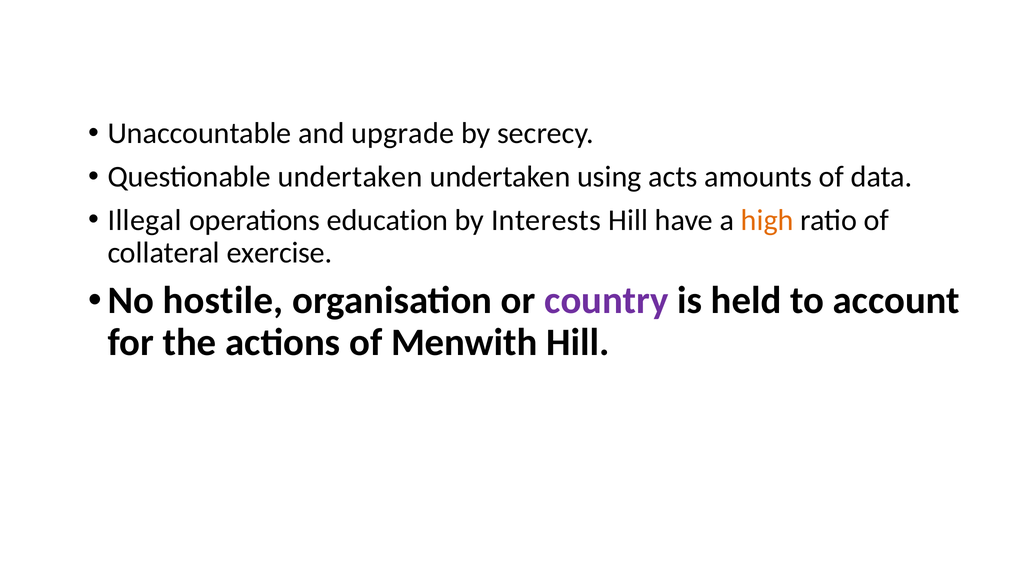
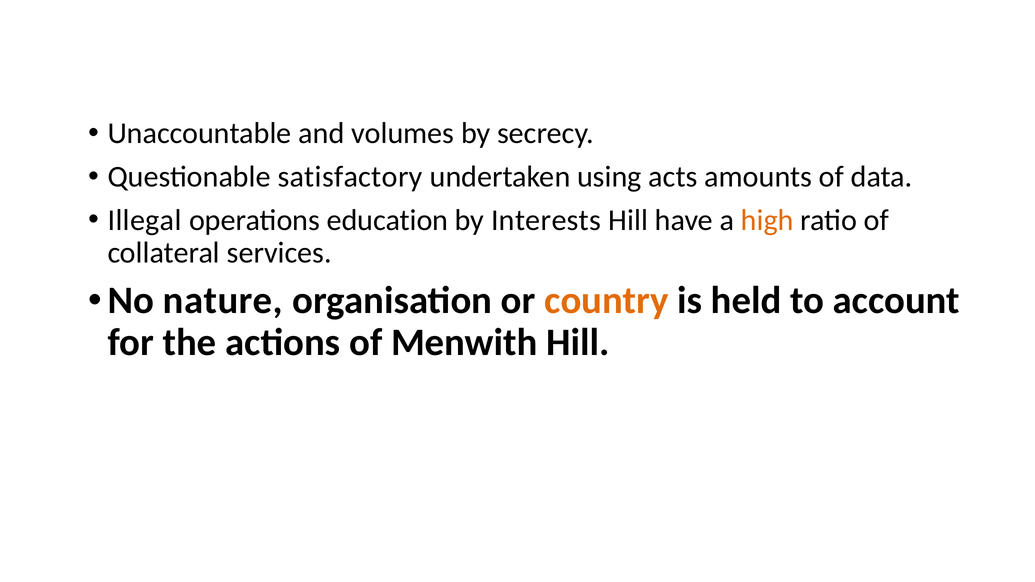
upgrade: upgrade -> volumes
Questionable undertaken: undertaken -> satisfactory
exercise: exercise -> services
hostile: hostile -> nature
country colour: purple -> orange
